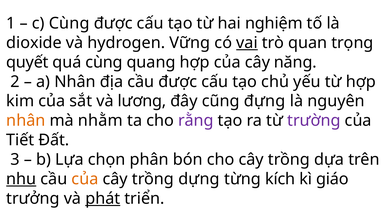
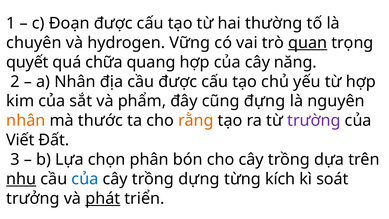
c Cùng: Cùng -> Đoạn
nghiệm: nghiệm -> thường
dioxide: dioxide -> chuyên
vai underline: present -> none
quan underline: none -> present
quá cùng: cùng -> chữa
lương: lương -> phẩm
nhằm: nhằm -> thước
rằng colour: purple -> orange
Tiết: Tiết -> Viết
của at (85, 179) colour: orange -> blue
giáo: giáo -> soát
